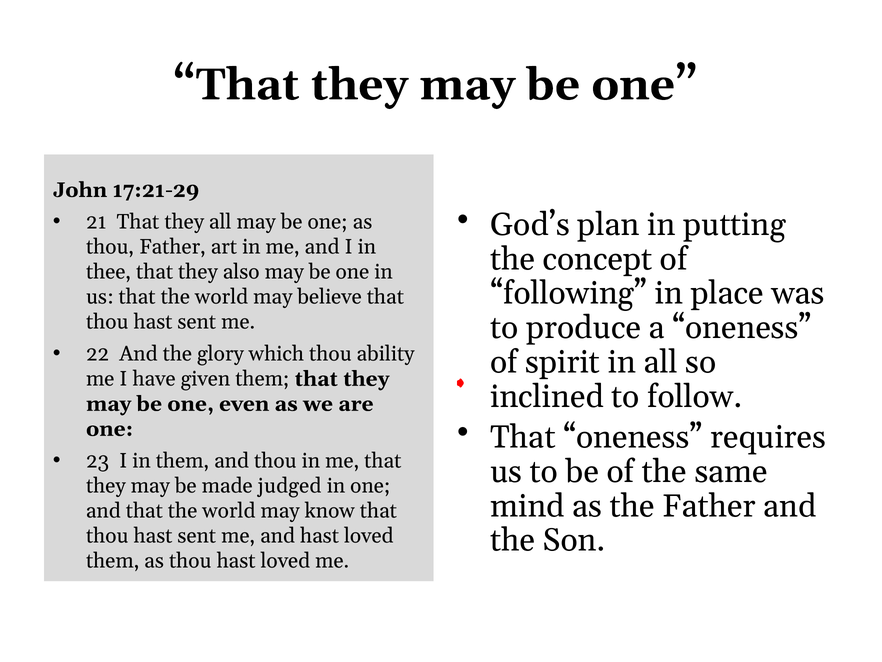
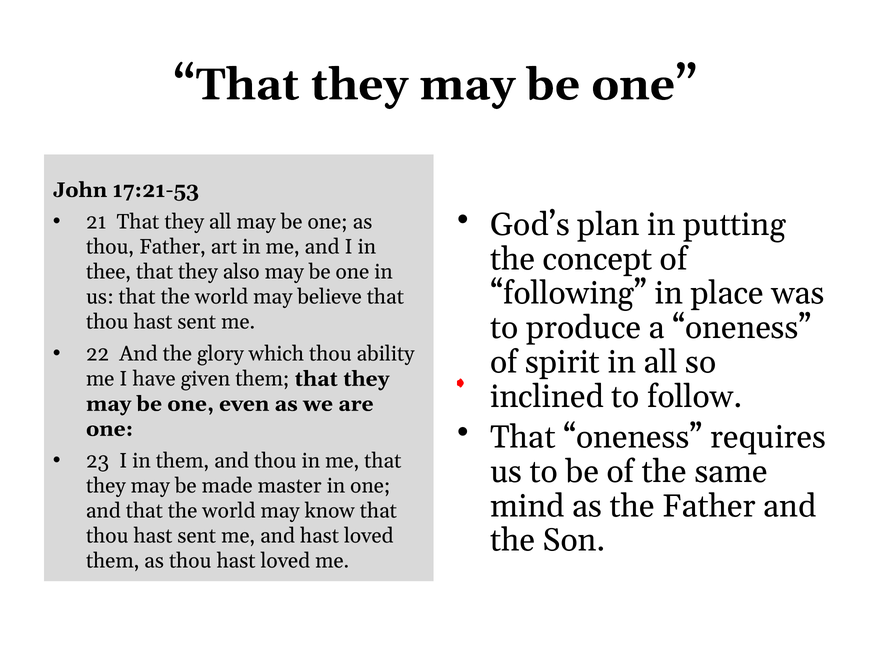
17:21-29: 17:21-29 -> 17:21-53
judged: judged -> master
